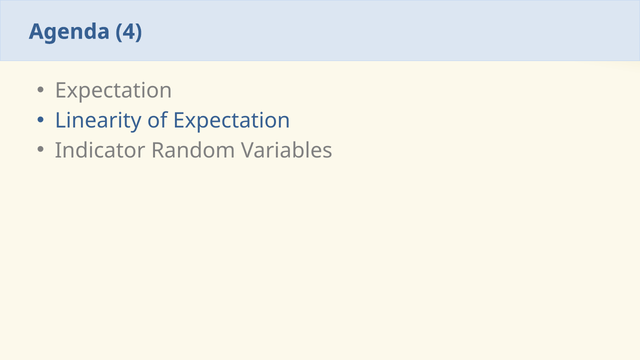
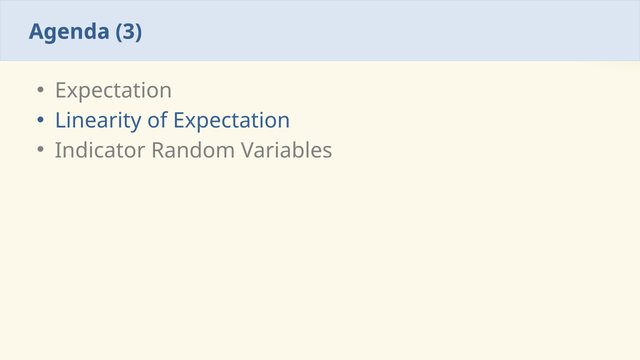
4: 4 -> 3
